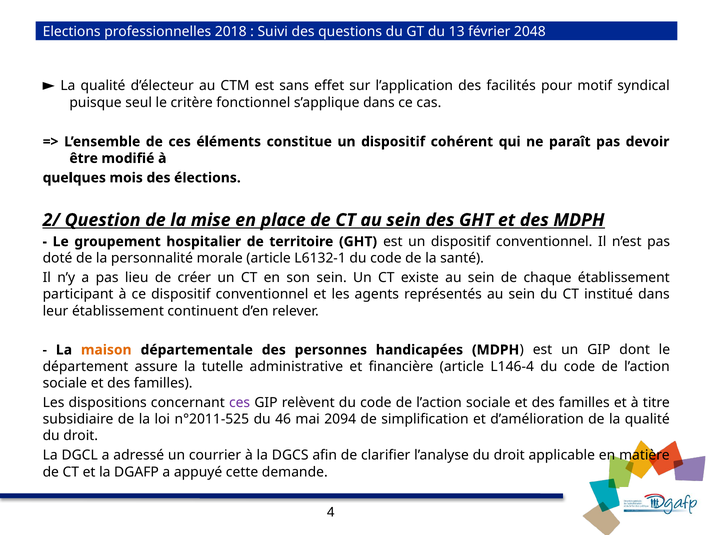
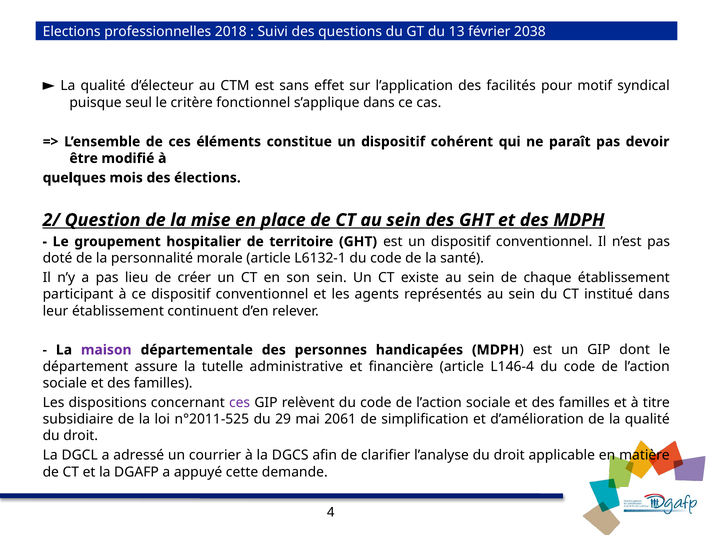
2048: 2048 -> 2038
maison colour: orange -> purple
46: 46 -> 29
2094: 2094 -> 2061
